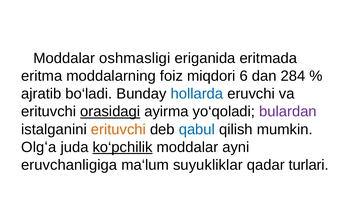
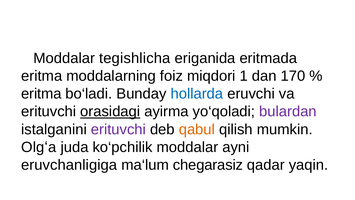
oshmasligi: oshmasligi -> tegishlicha
6: 6 -> 1
284: 284 -> 170
ajratib at (41, 94): ajratib -> eritma
erituvchi at (118, 129) colour: orange -> purple
qabul colour: blue -> orange
ko‘pchilik underline: present -> none
suyukliklar: suyukliklar -> chegarasiz
turlari: turlari -> yaqin
